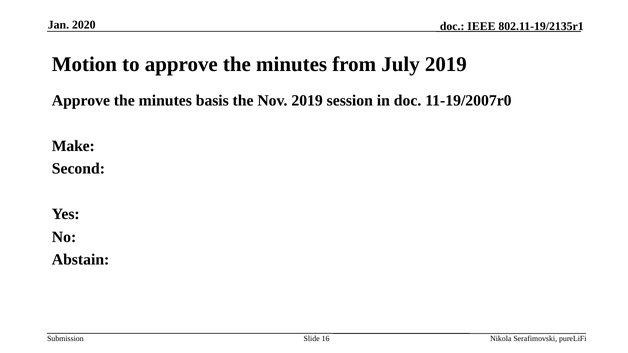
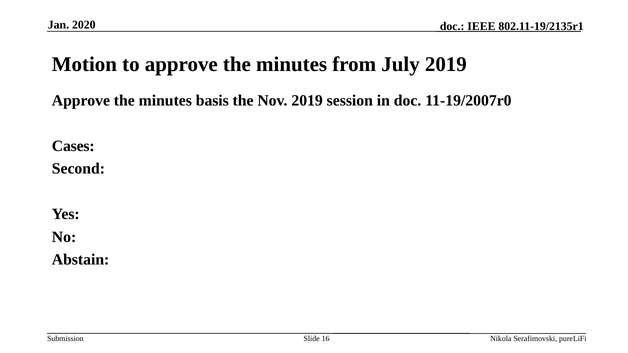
Make: Make -> Cases
